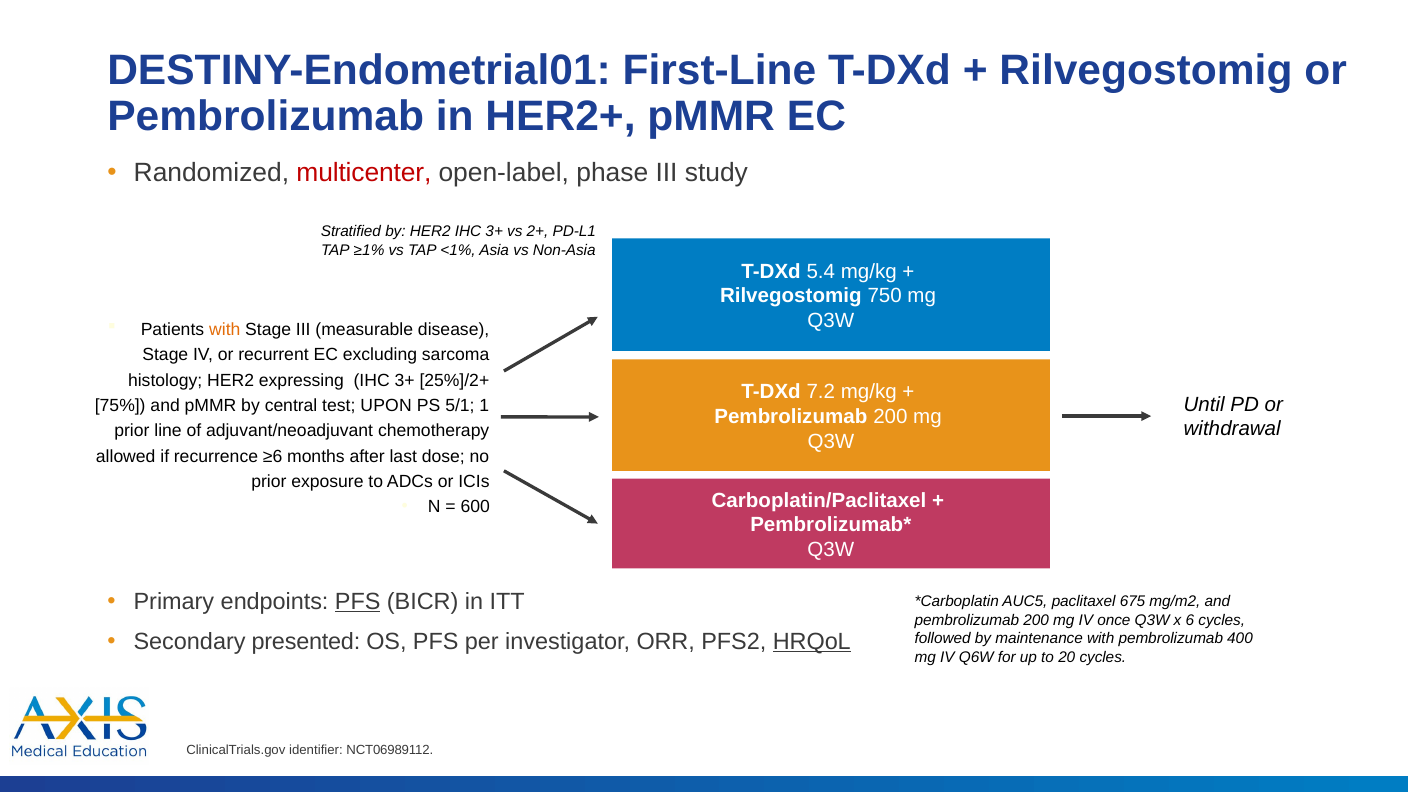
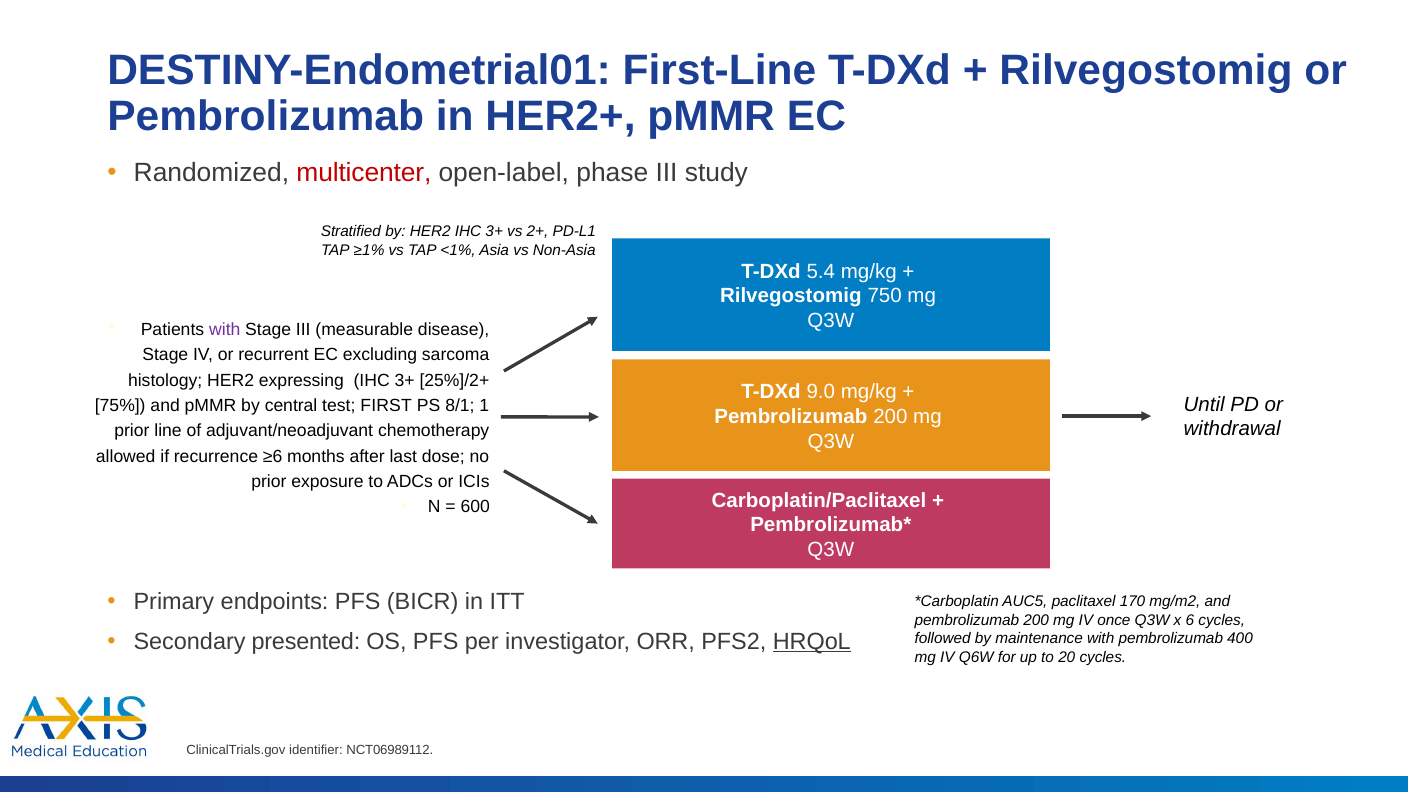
with at (225, 330) colour: orange -> purple
7.2: 7.2 -> 9.0
UPON: UPON -> FIRST
5/1: 5/1 -> 8/1
PFS at (358, 601) underline: present -> none
675: 675 -> 170
